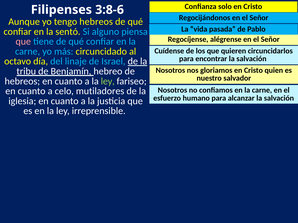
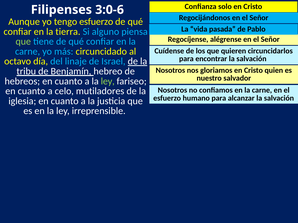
3:8-6: 3:8-6 -> 3:0-6
tengo hebreos: hebreos -> esfuerzo
sentó: sentó -> tierra
que at (23, 42) colour: pink -> light green
